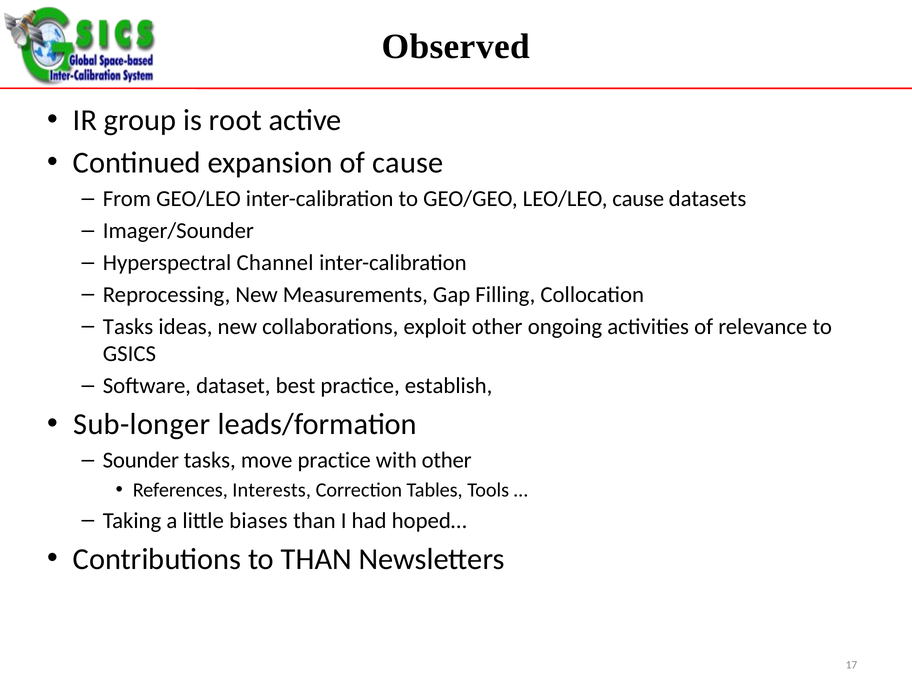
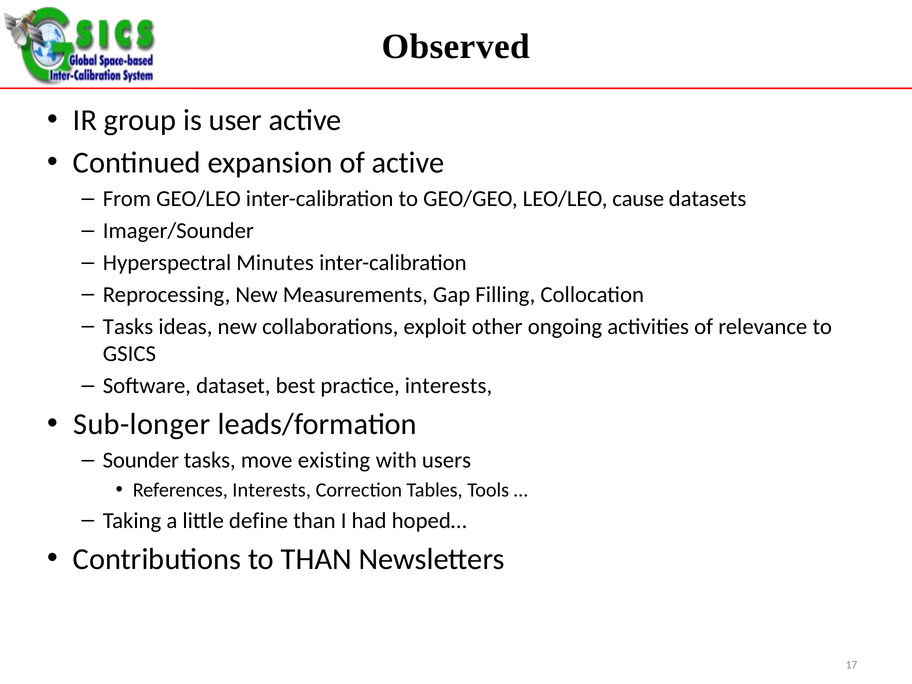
root: root -> user
of cause: cause -> active
Channel: Channel -> Minutes
practice establish: establish -> interests
move practice: practice -> existing
with other: other -> users
biases: biases -> define
